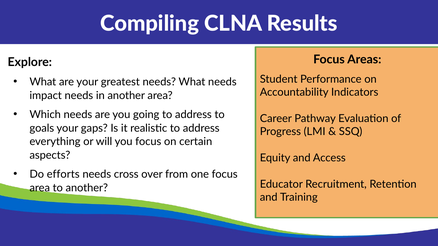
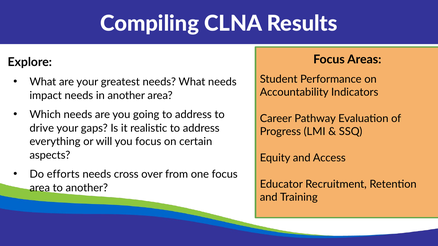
goals: goals -> drive
